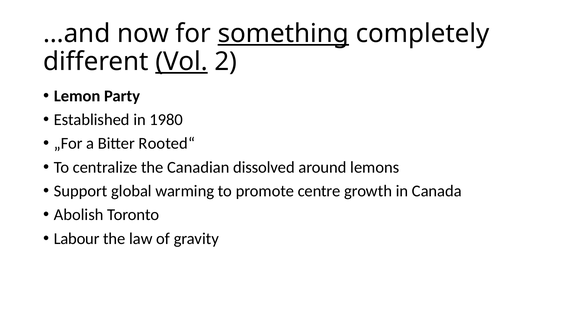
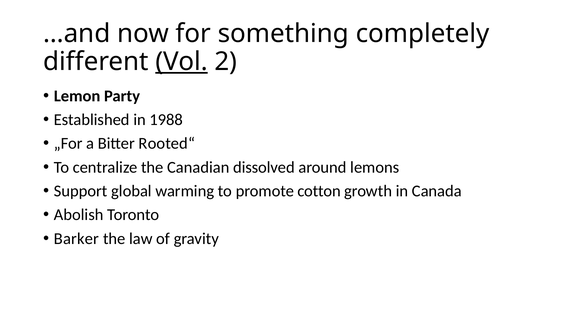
something underline: present -> none
1980: 1980 -> 1988
centre: centre -> cotton
Labour: Labour -> Barker
